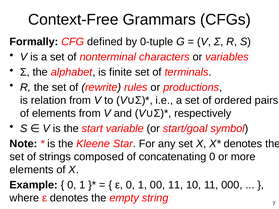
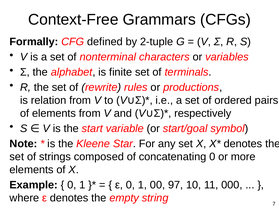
0-tuple: 0-tuple -> 2-tuple
00 11: 11 -> 97
